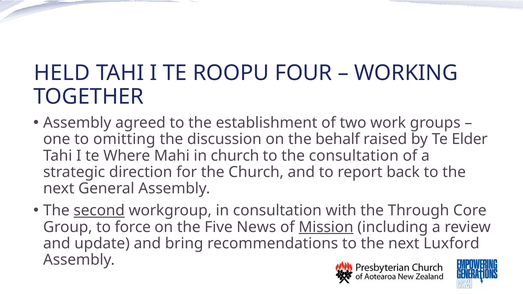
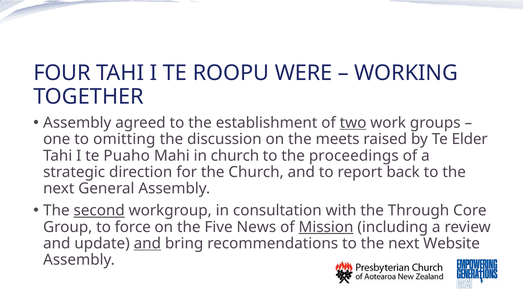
HELD: HELD -> FOUR
FOUR: FOUR -> WERE
two underline: none -> present
behalf: behalf -> meets
Where: Where -> Puaho
the consultation: consultation -> proceedings
and at (147, 244) underline: none -> present
Luxford: Luxford -> Website
